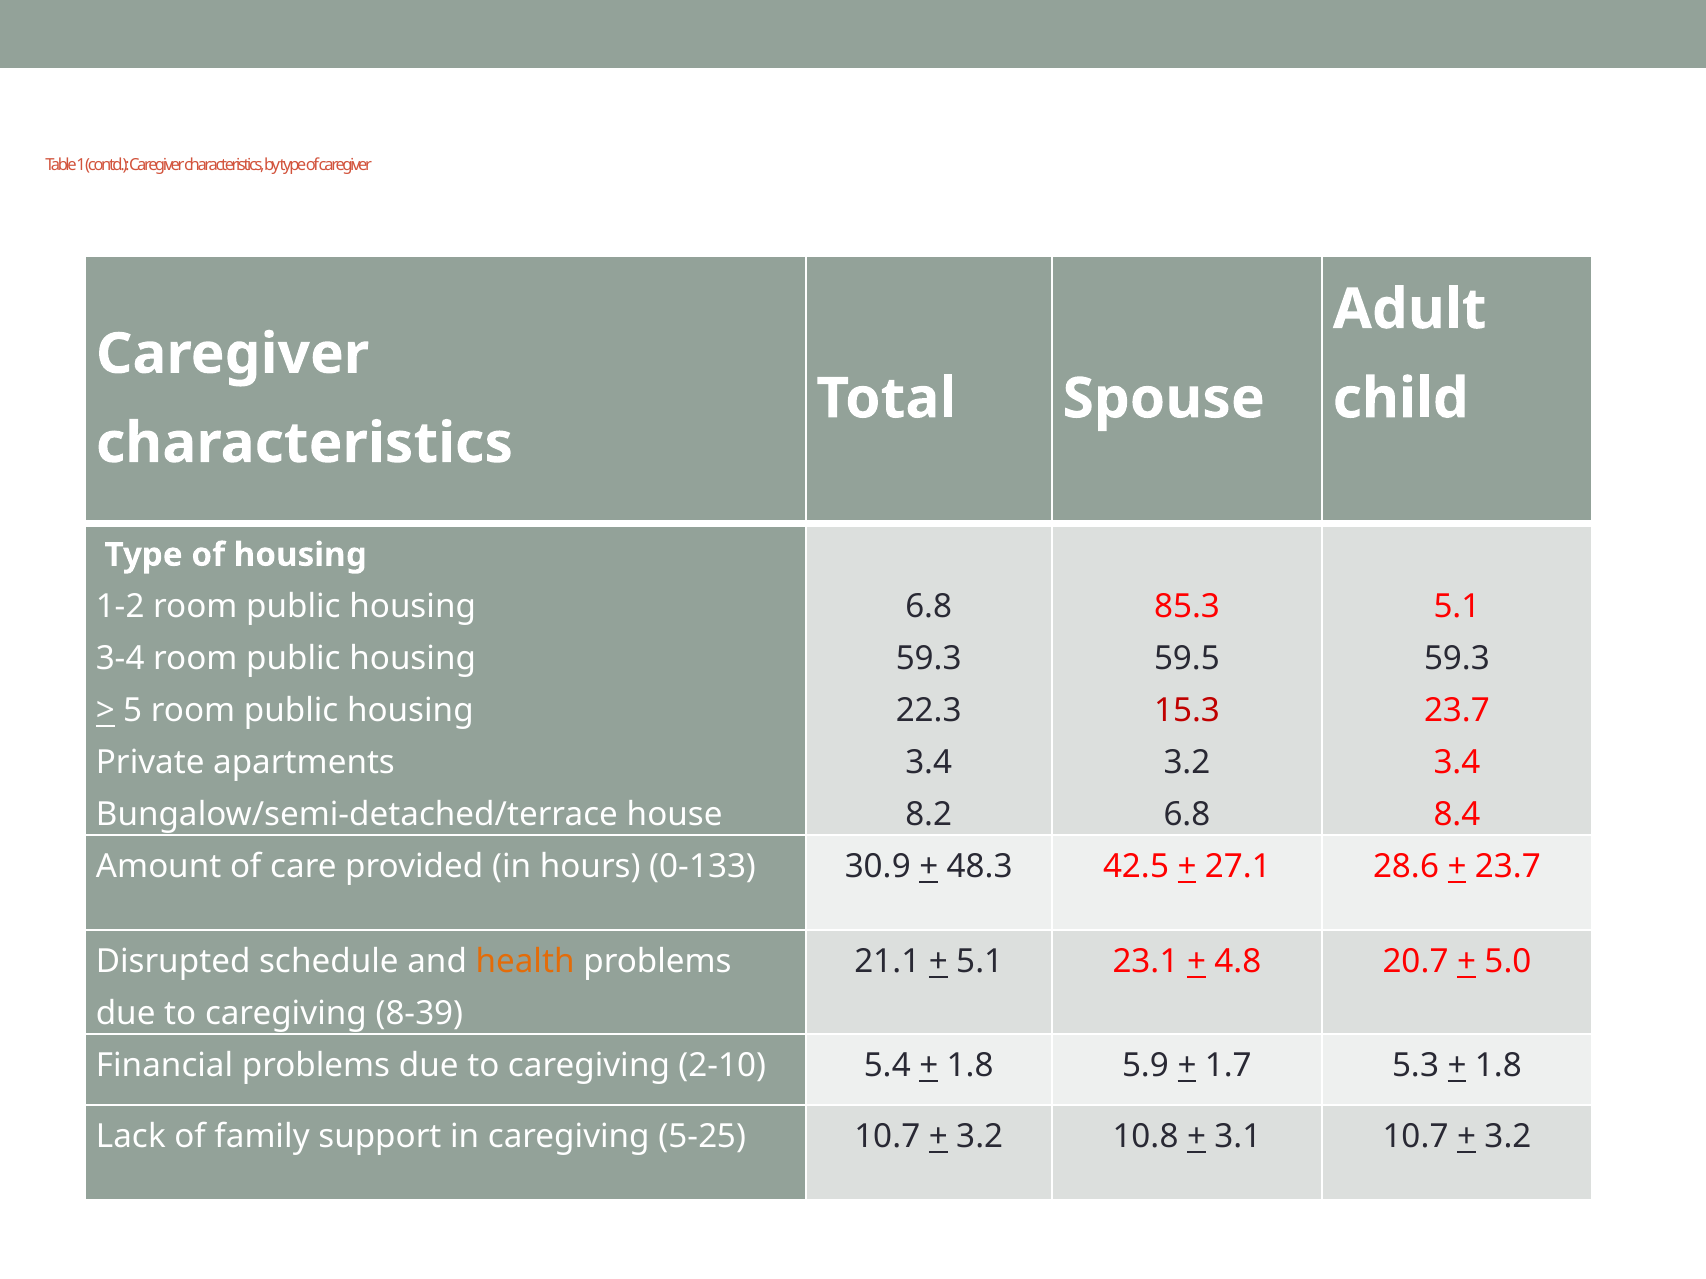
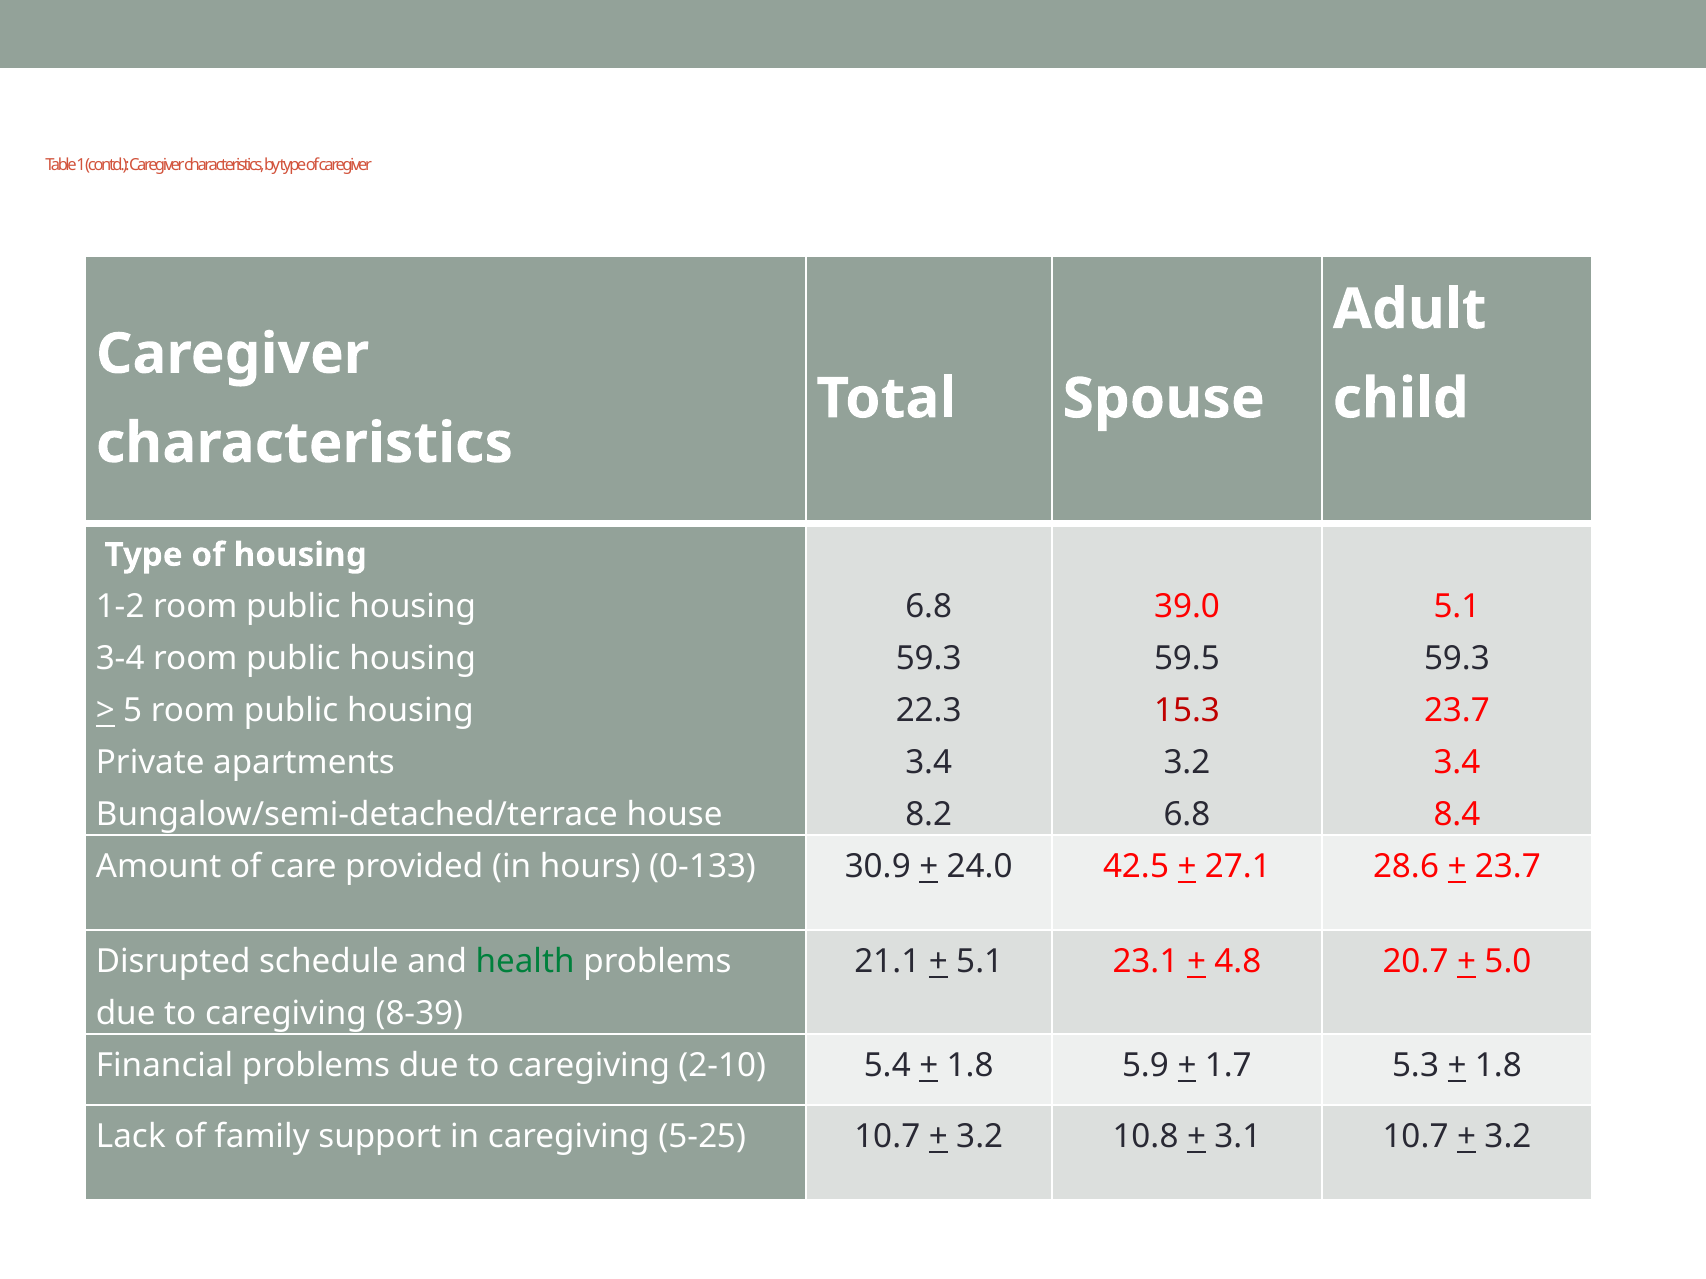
85.3: 85.3 -> 39.0
48.3: 48.3 -> 24.0
health colour: orange -> green
